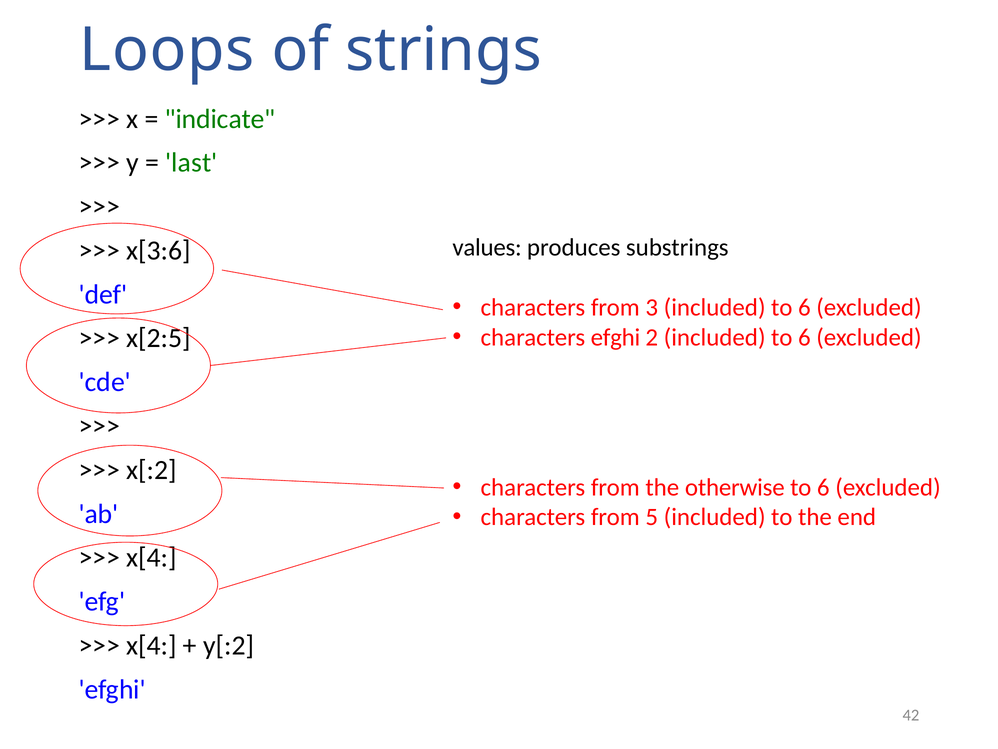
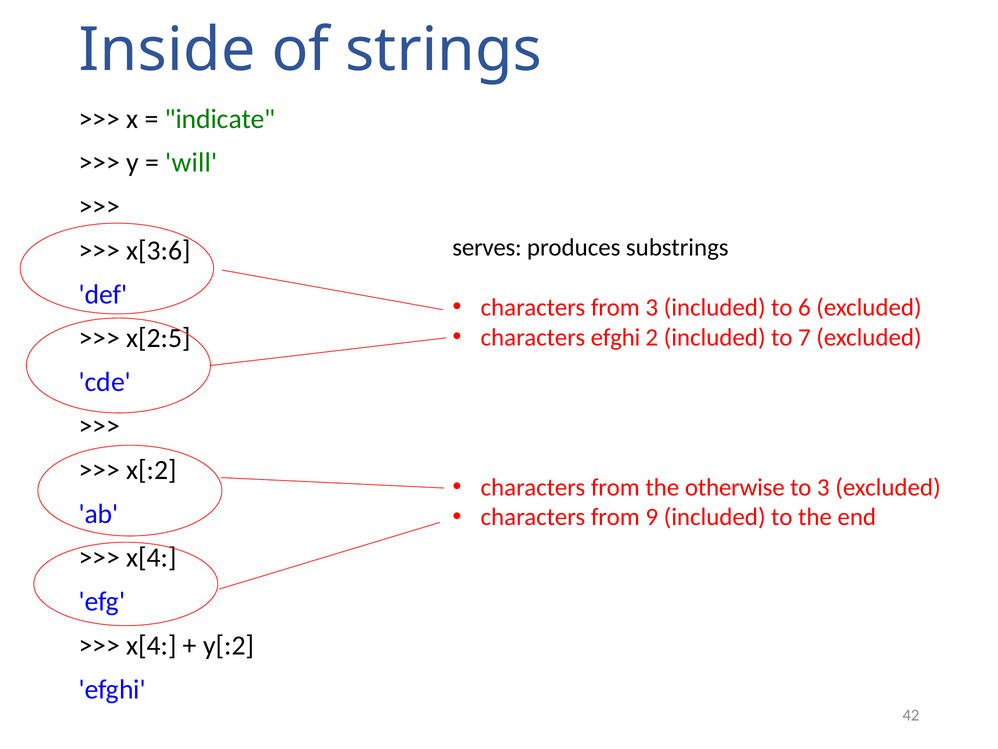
Loops: Loops -> Inside
last: last -> will
values: values -> serves
2 included to 6: 6 -> 7
6 at (823, 487): 6 -> 3
5: 5 -> 9
